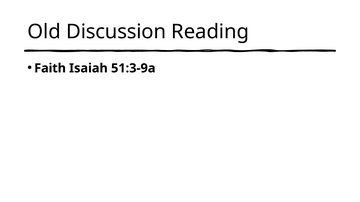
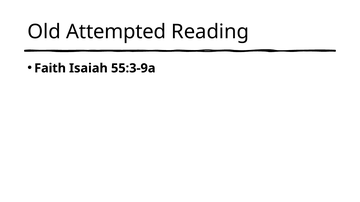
Discussion: Discussion -> Attempted
51:3-9a: 51:3-9a -> 55:3-9a
